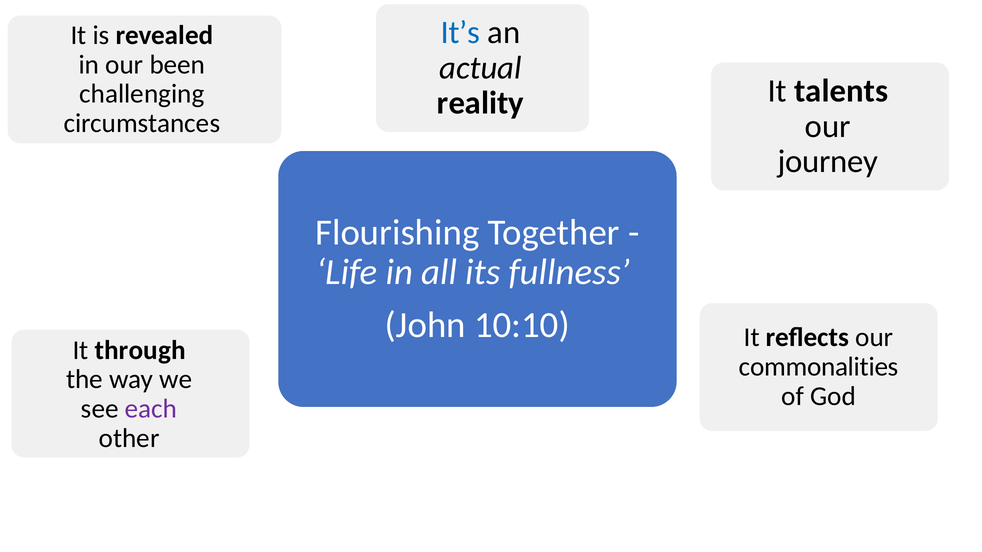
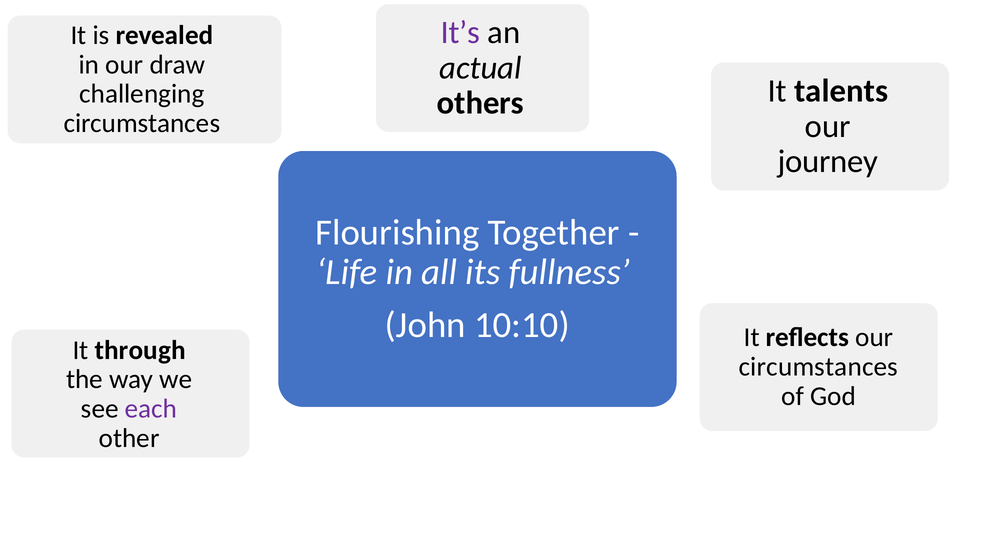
It’s colour: blue -> purple
been: been -> draw
reality: reality -> others
commonalities at (819, 367): commonalities -> circumstances
